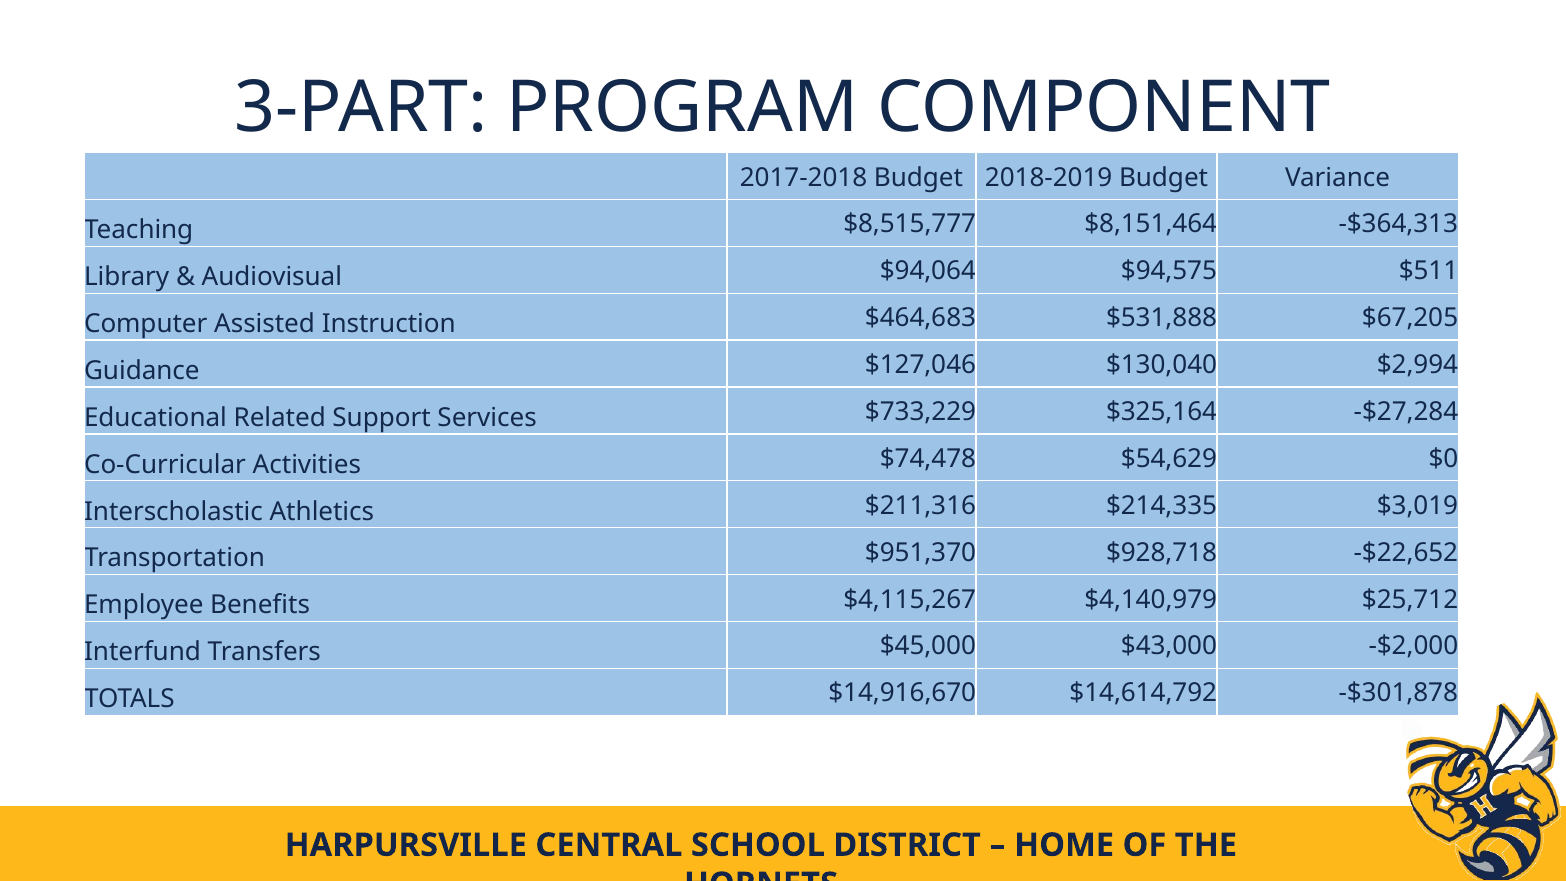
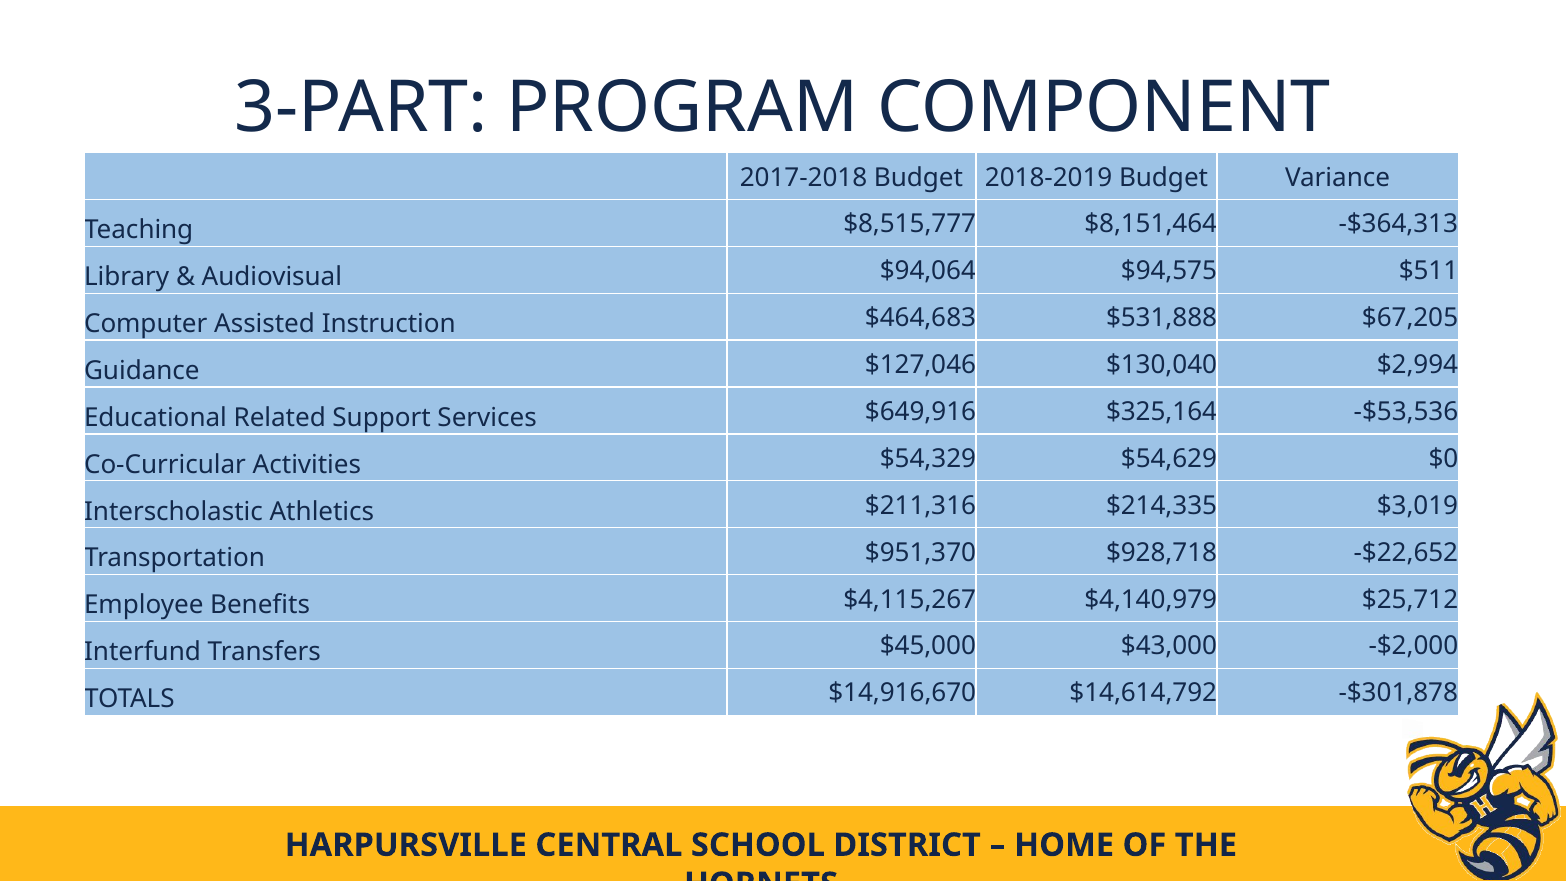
$733,229: $733,229 -> $649,916
-$27,284: -$27,284 -> -$53,536
$74,478: $74,478 -> $54,329
